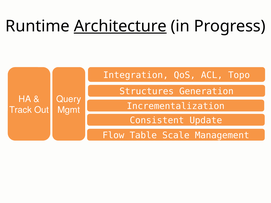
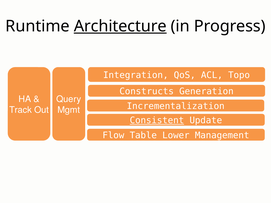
Structures: Structures -> Constructs
Consistent underline: none -> present
Scale: Scale -> Lower
